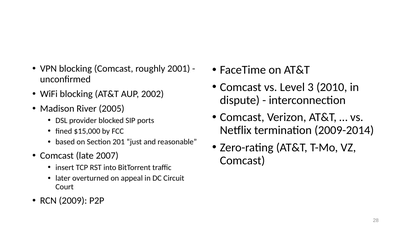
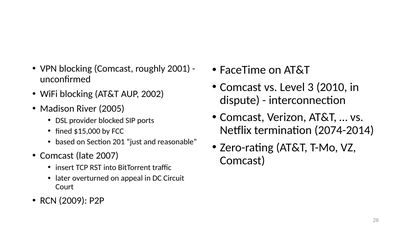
2009-2014: 2009-2014 -> 2074-2014
